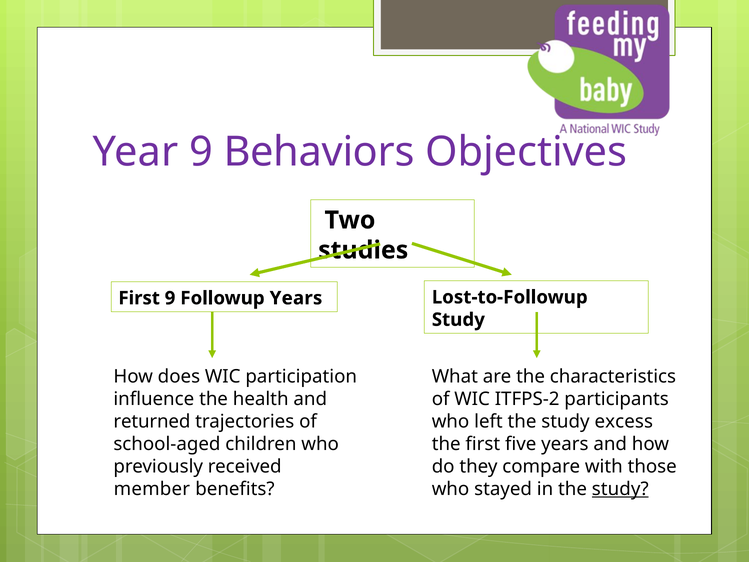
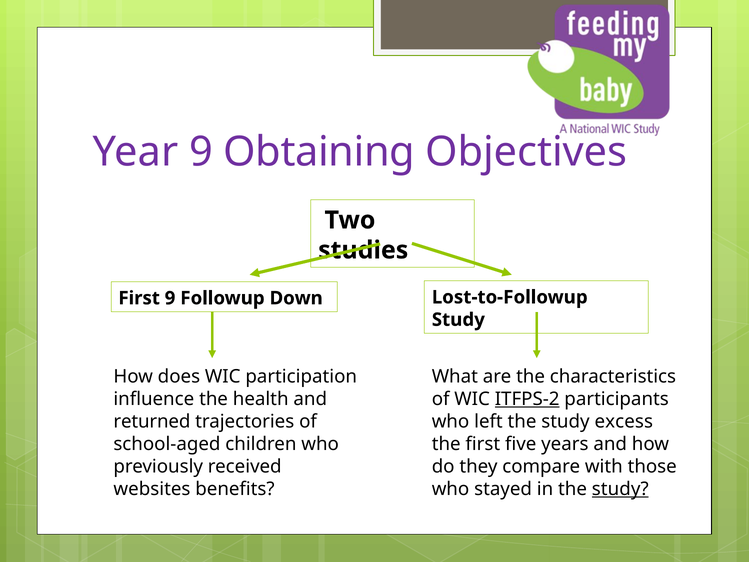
Behaviors: Behaviors -> Obtaining
Followup Years: Years -> Down
ITFPS-2 underline: none -> present
member: member -> websites
